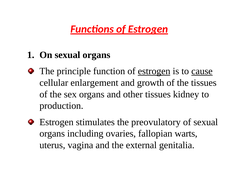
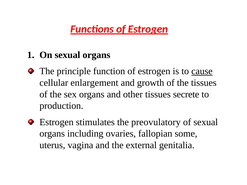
estrogen at (154, 71) underline: present -> none
kidney: kidney -> secrete
warts: warts -> some
